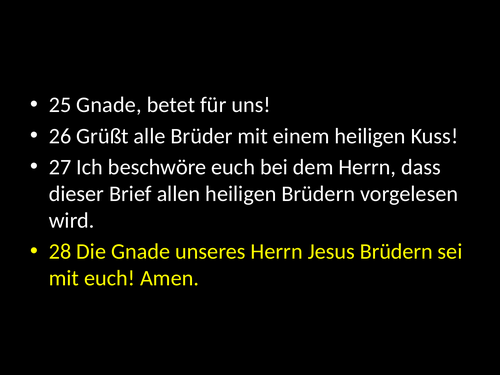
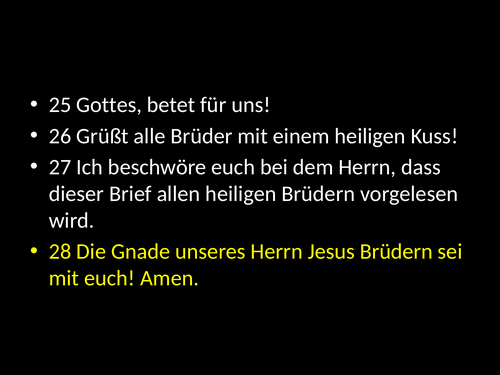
25 Gnade: Gnade -> Gottes
